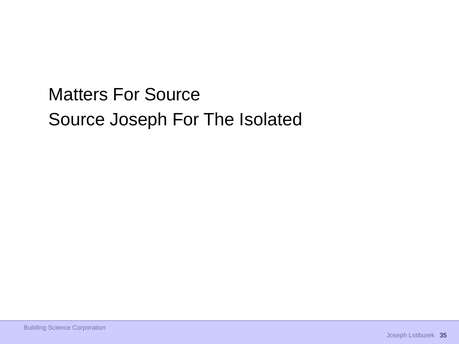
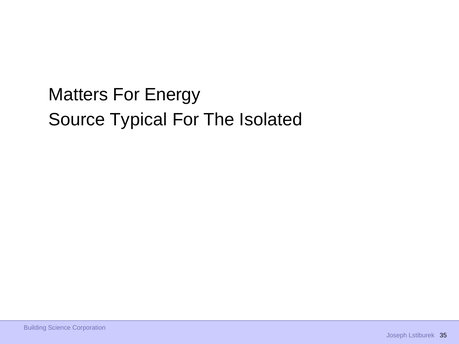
For Source: Source -> Energy
Source Joseph: Joseph -> Typical
